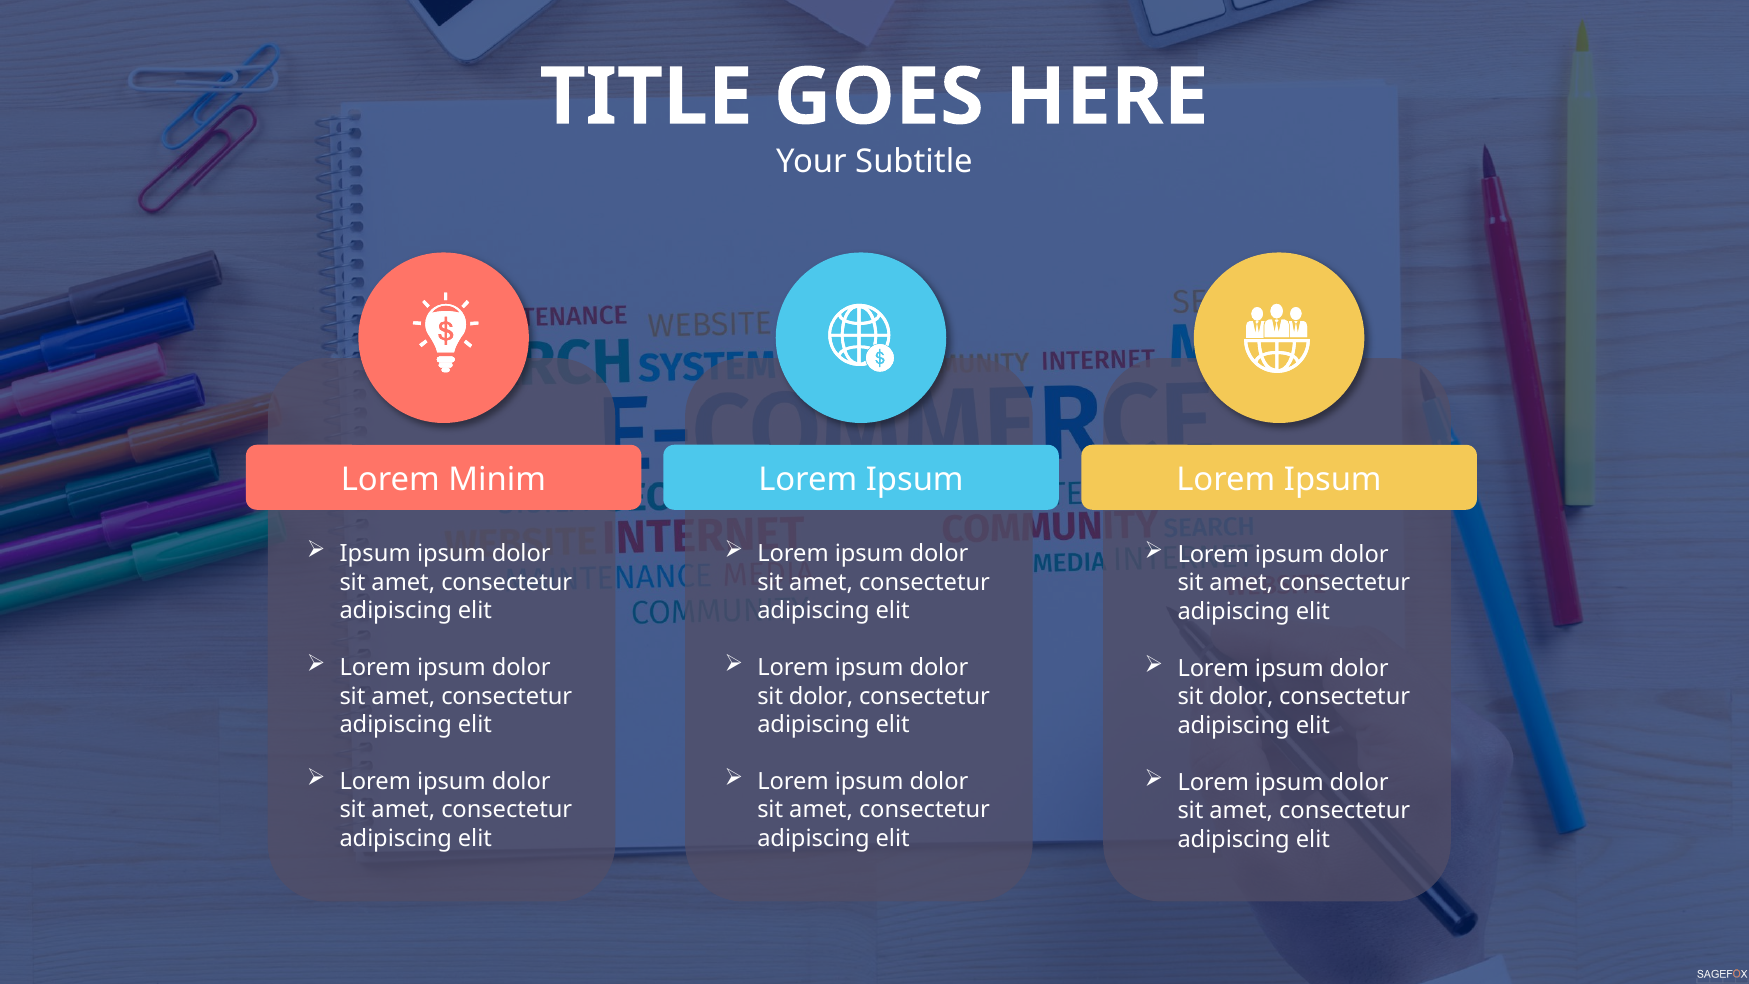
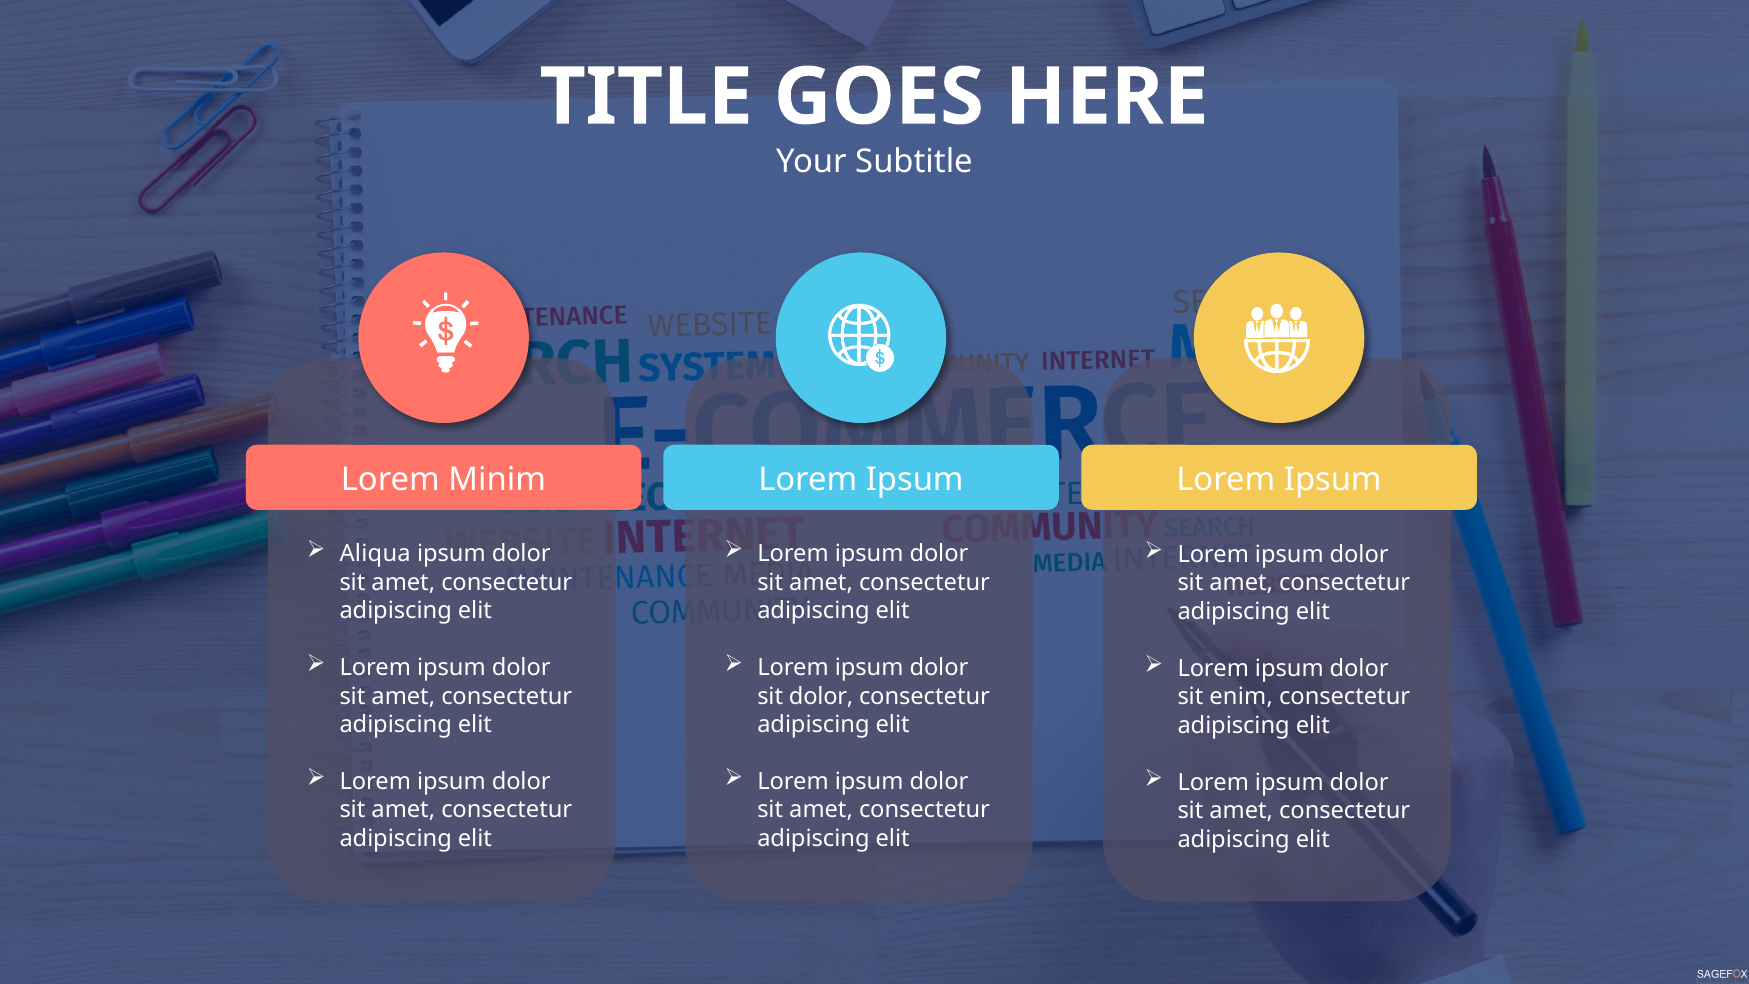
Ipsum at (375, 554): Ipsum -> Aliqua
dolor at (1241, 697): dolor -> enim
